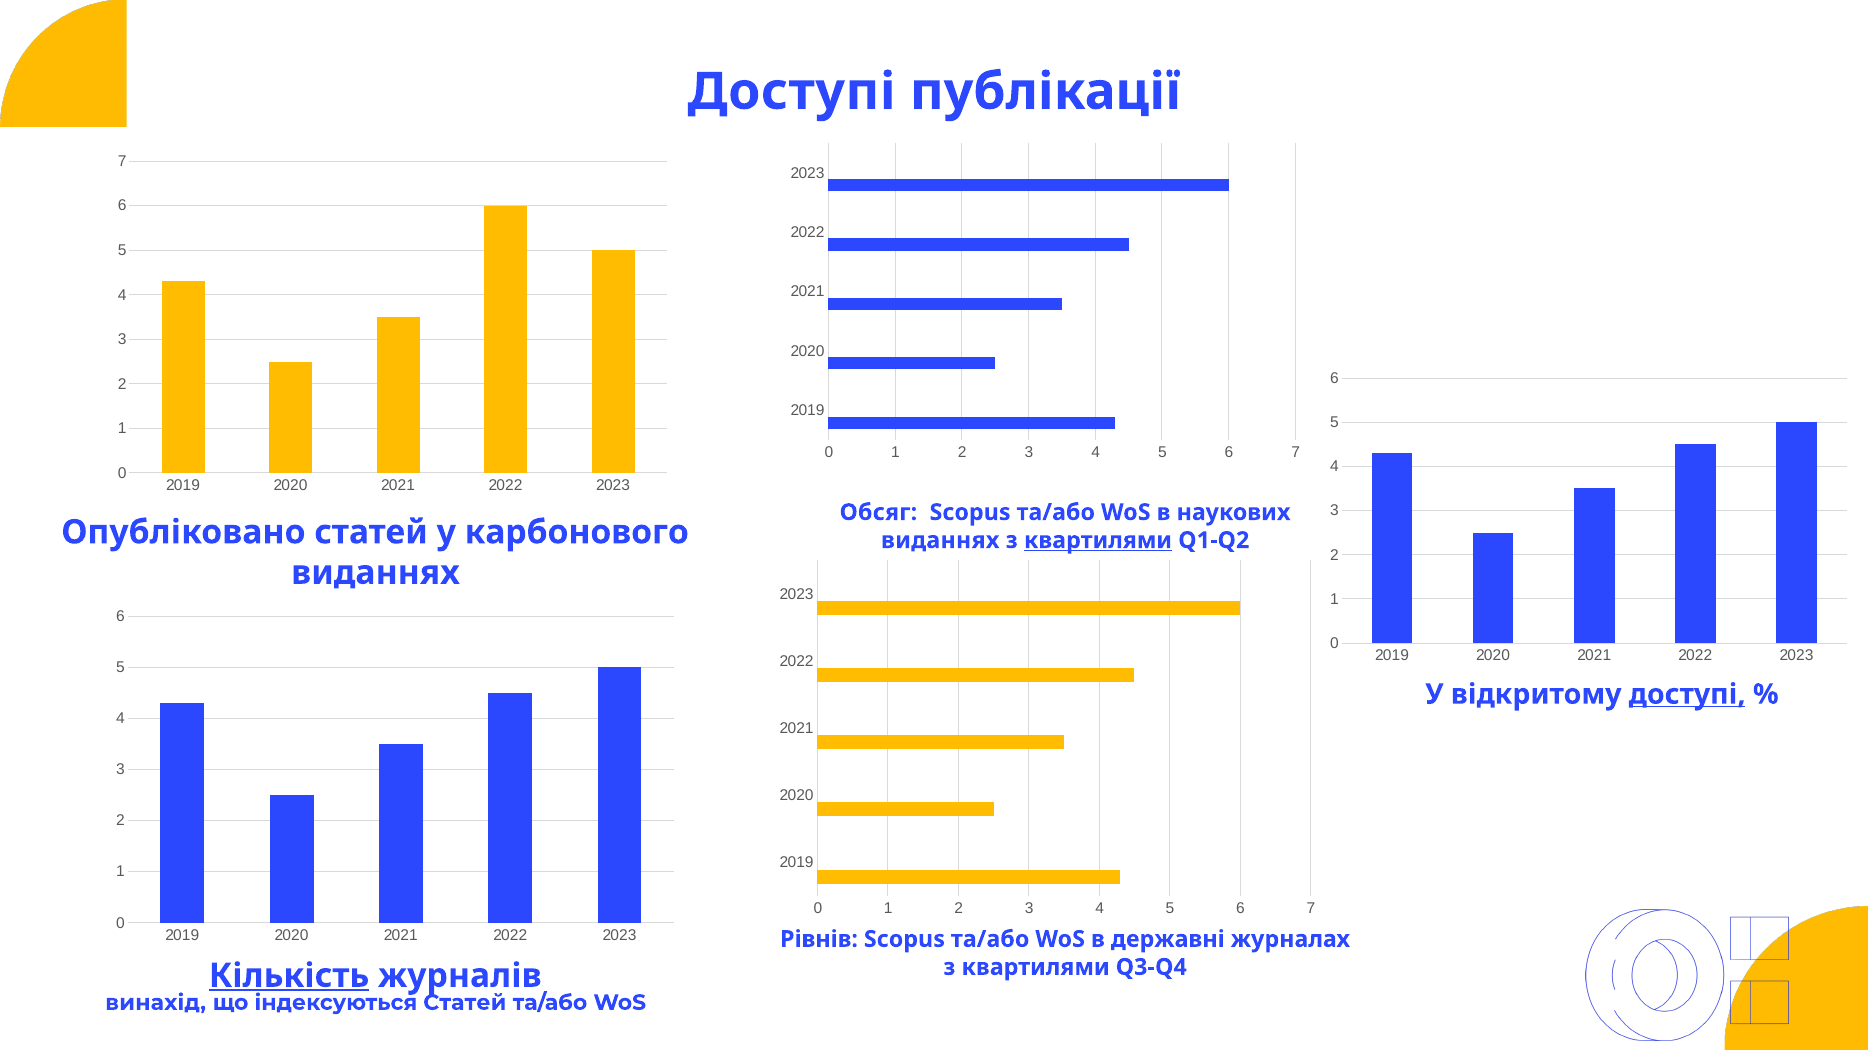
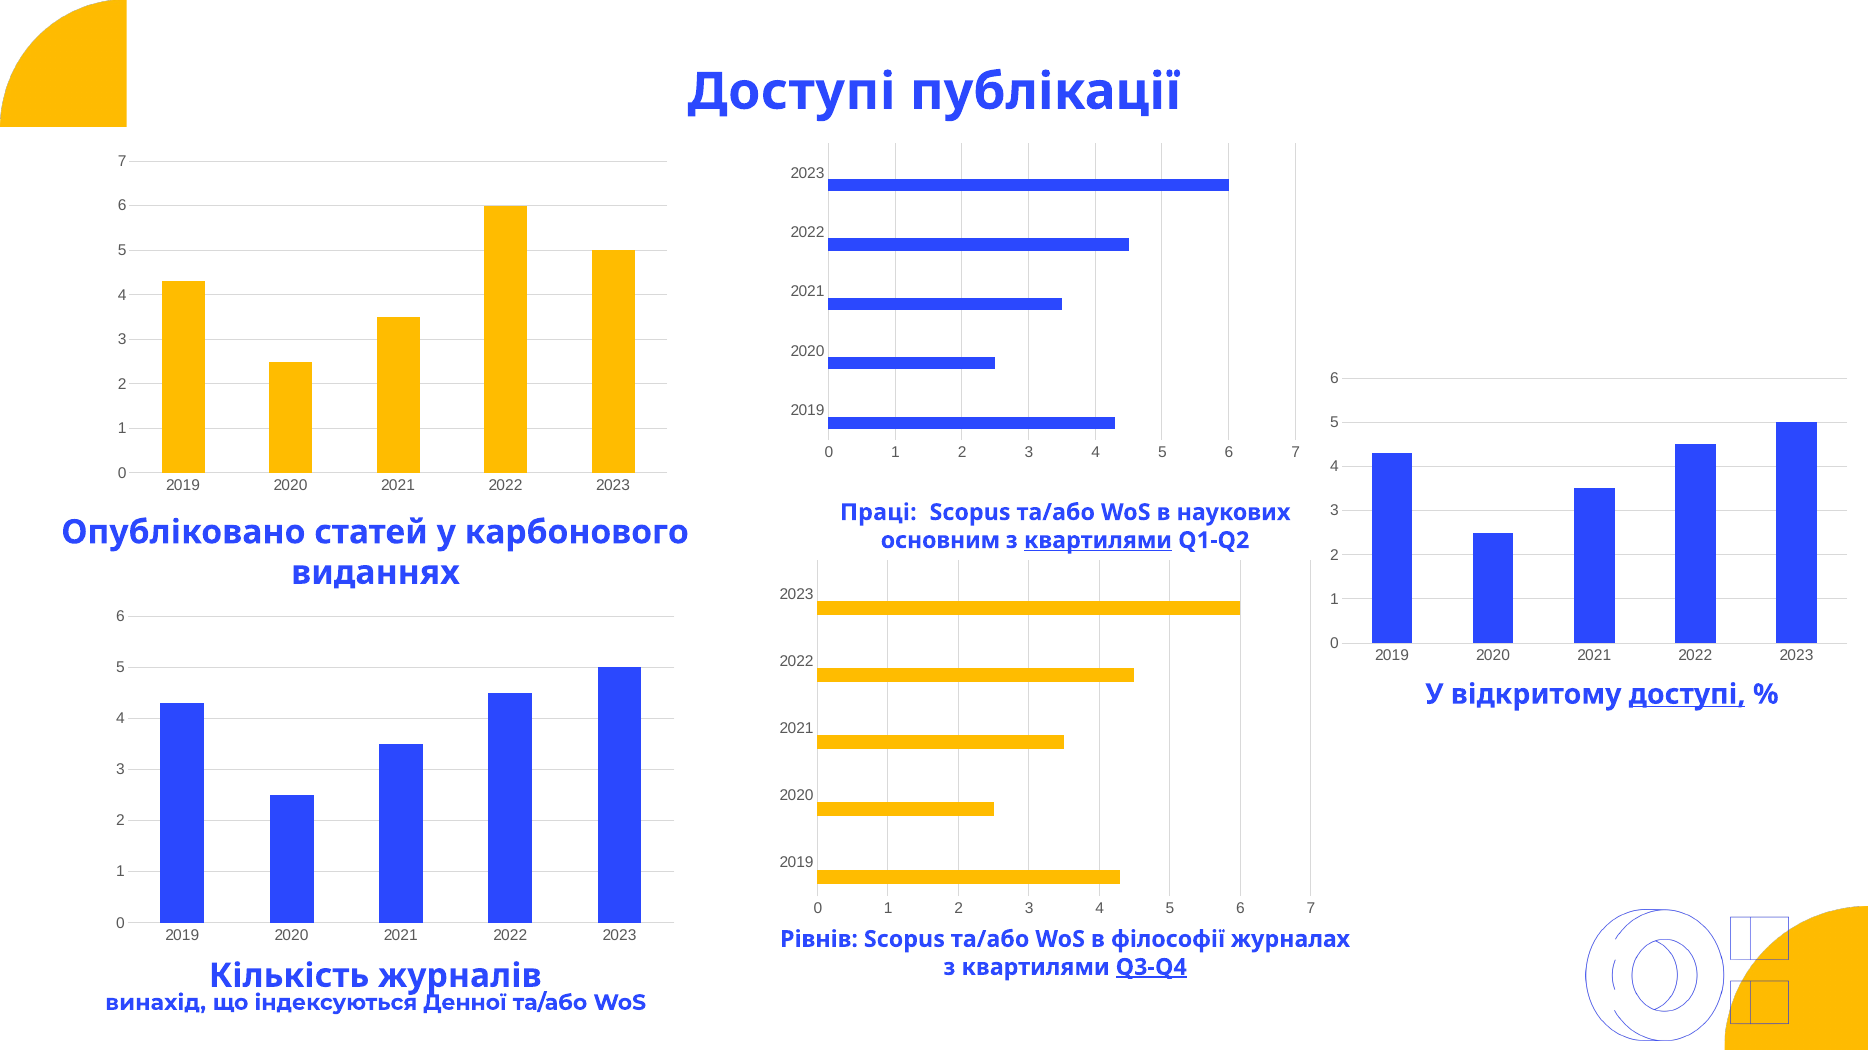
Обсяг: Обсяг -> Праці
виданнях at (940, 541): виданнях -> основним
державні: державні -> філософії
Q3-Q4 underline: none -> present
Кількість underline: present -> none
індексуються Статей: Статей -> Денної
